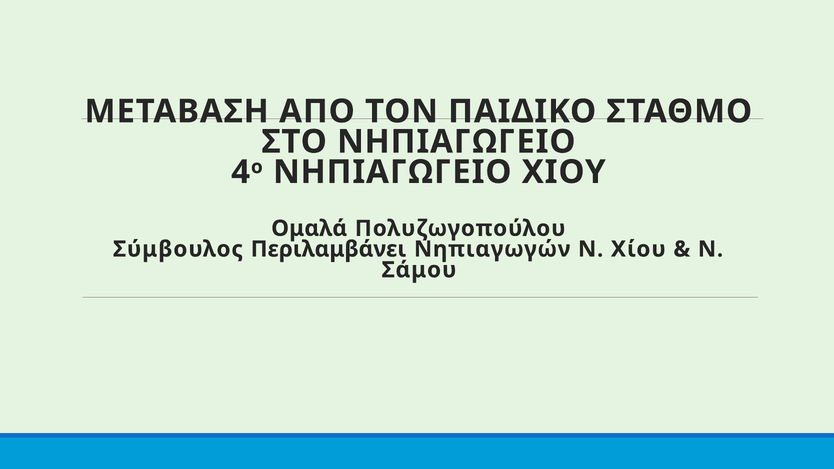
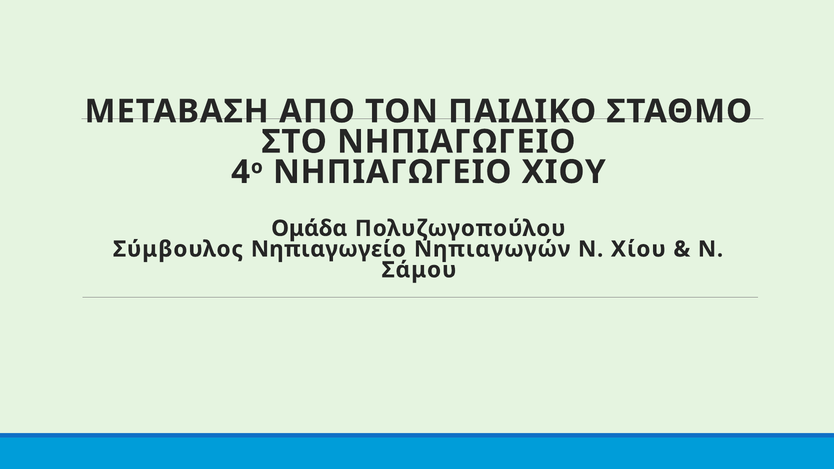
Ομαλά: Ομαλά -> Ομάδα
Περιλαμβάνει: Περιλαμβάνει -> Νηπιαγωγείο
